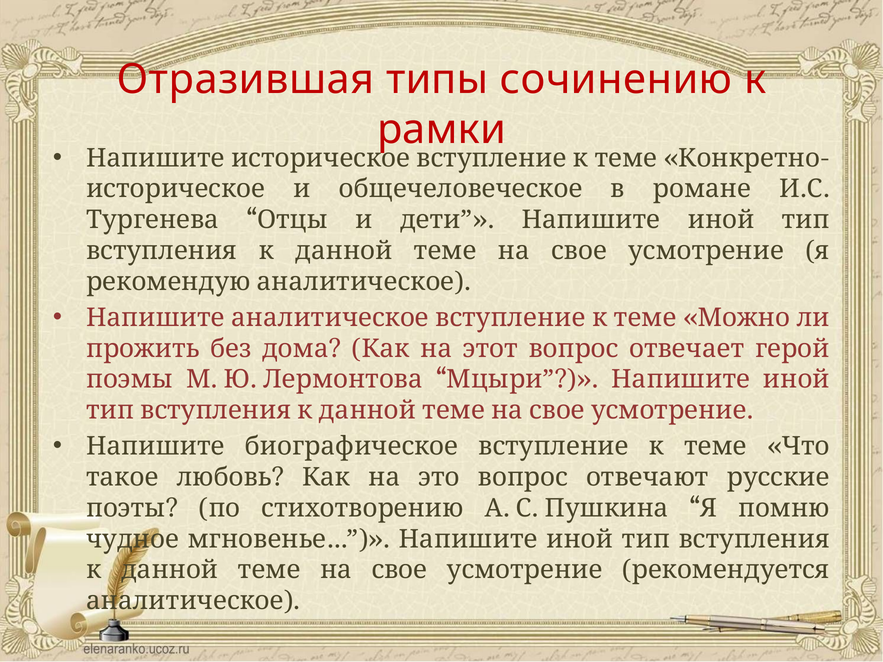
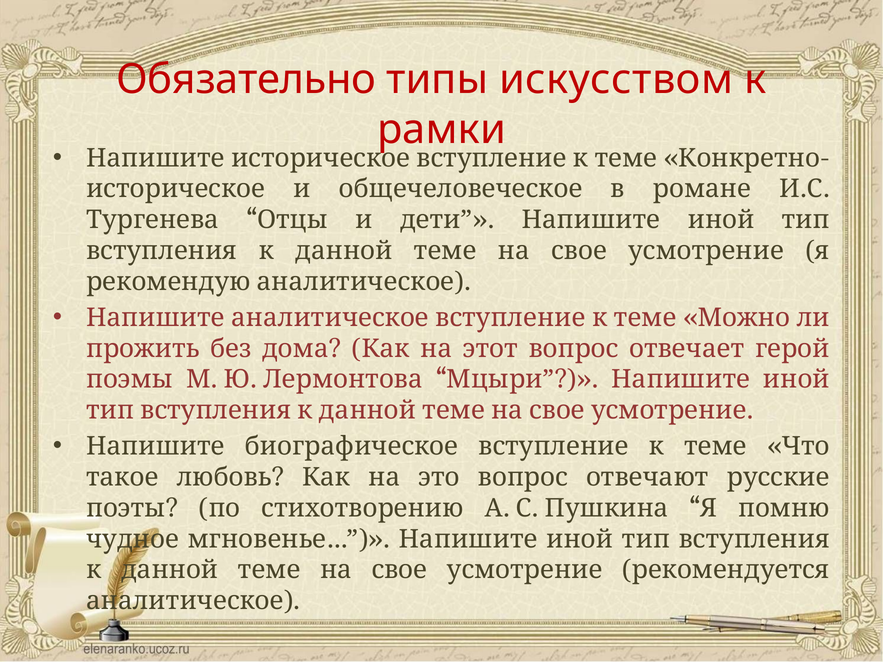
Отразившая: Отразившая -> Обязательно
сочинению: сочинению -> искусством
